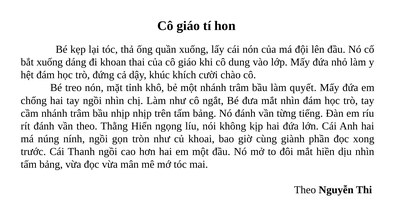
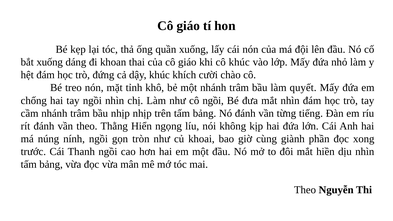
cô dung: dung -> khúc
cô ngắt: ngắt -> ngồi
